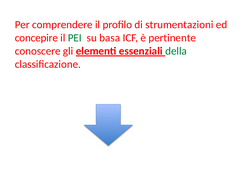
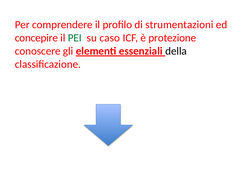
basa: basa -> caso
pertinente: pertinente -> protezione
della colour: green -> black
